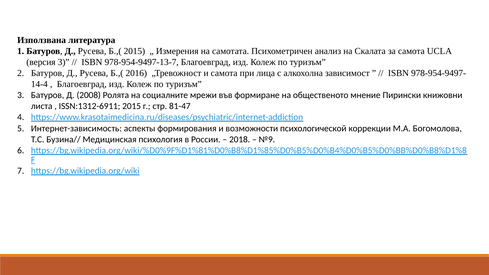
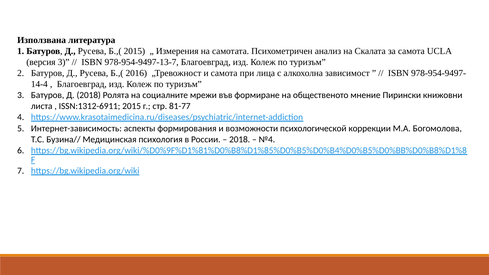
Д 2008: 2008 -> 2018
81-47: 81-47 -> 81-77
№9: №9 -> №4
